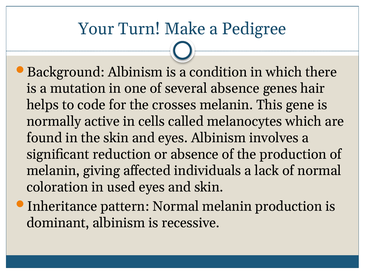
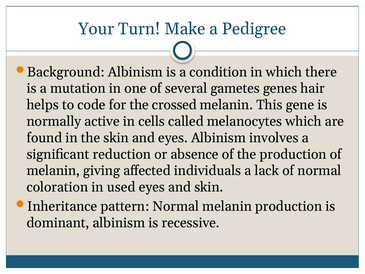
several absence: absence -> gametes
crosses: crosses -> crossed
